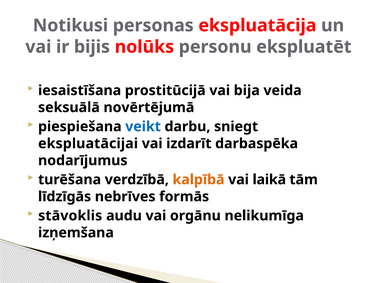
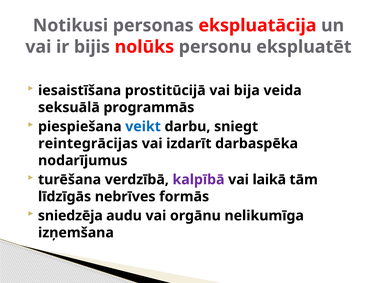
novērtējumā: novērtējumā -> programmās
ekspluatācijai: ekspluatācijai -> reintegrācijas
kalpībā colour: orange -> purple
stāvoklis: stāvoklis -> sniedzēja
